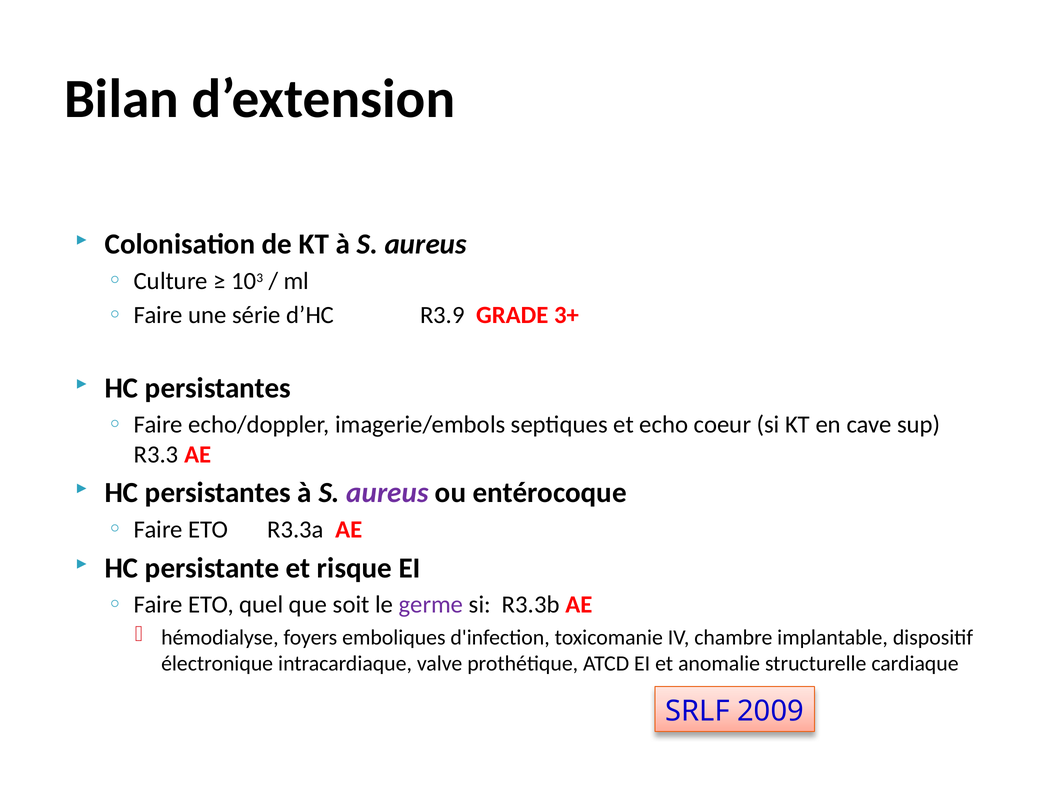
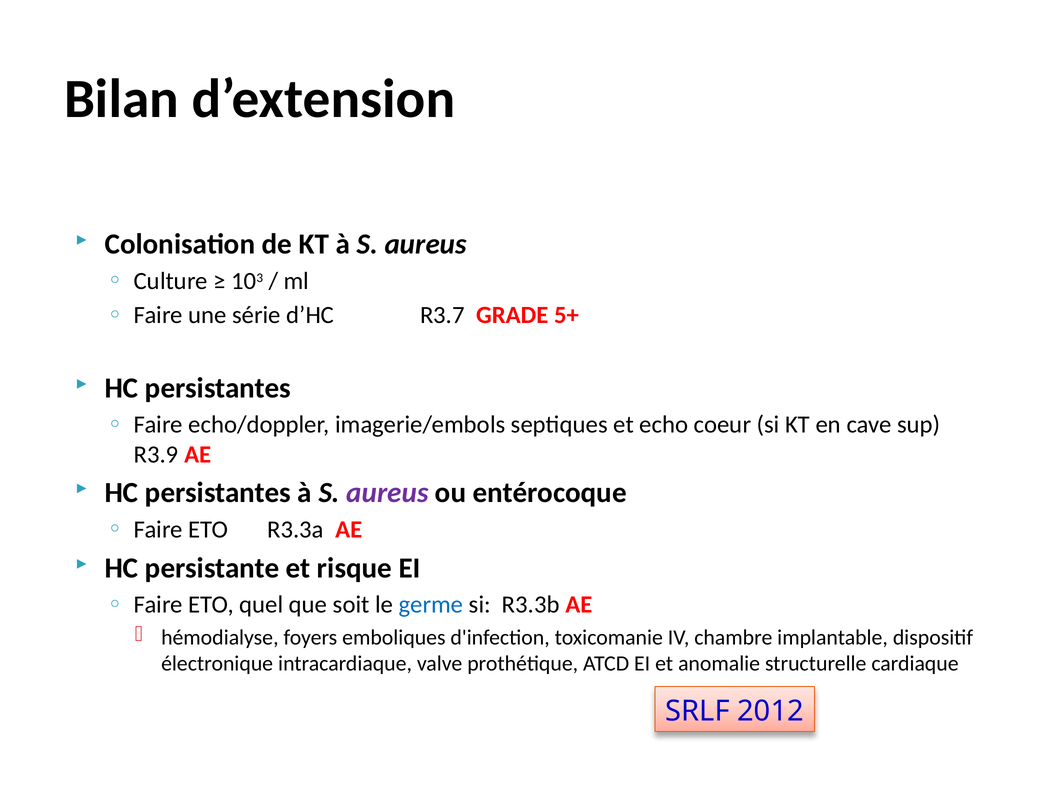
R3.9: R3.9 -> R3.7
3+: 3+ -> 5+
R3.3: R3.3 -> R3.9
germe colour: purple -> blue
2009: 2009 -> 2012
